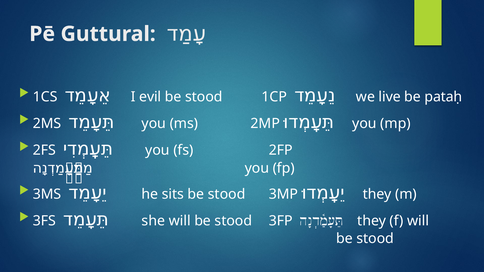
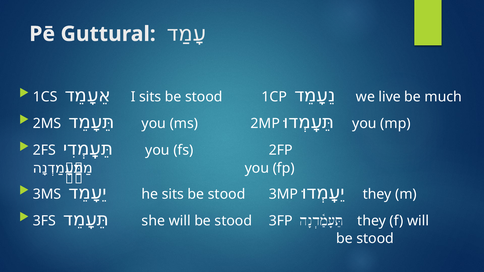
I evil: evil -> sits
pataḥ: pataḥ -> much
